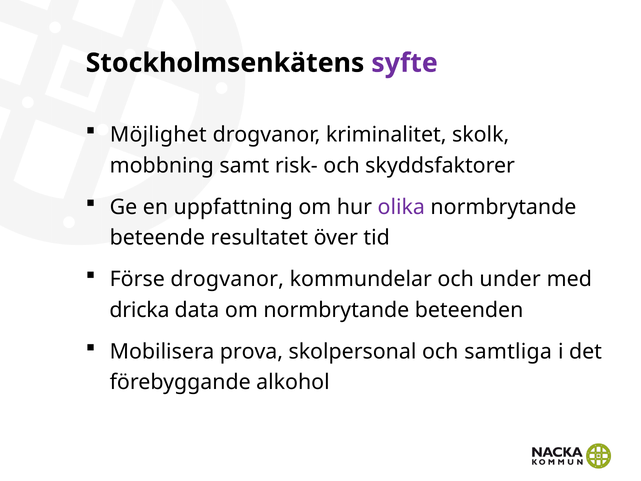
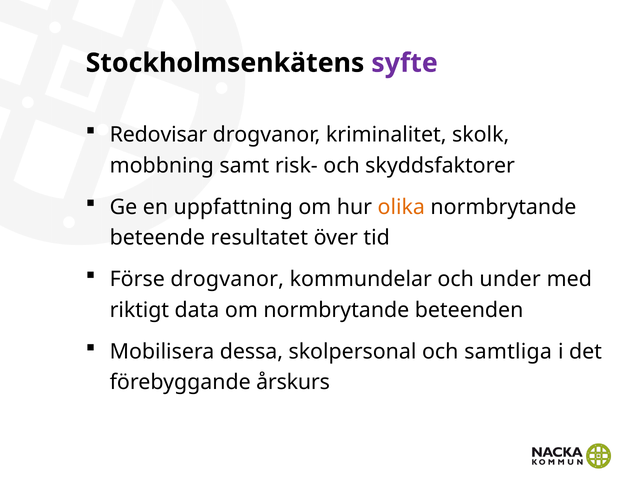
Möjlighet: Möjlighet -> Redovisar
olika colour: purple -> orange
dricka: dricka -> riktigt
prova: prova -> dessa
alkohol: alkohol -> årskurs
